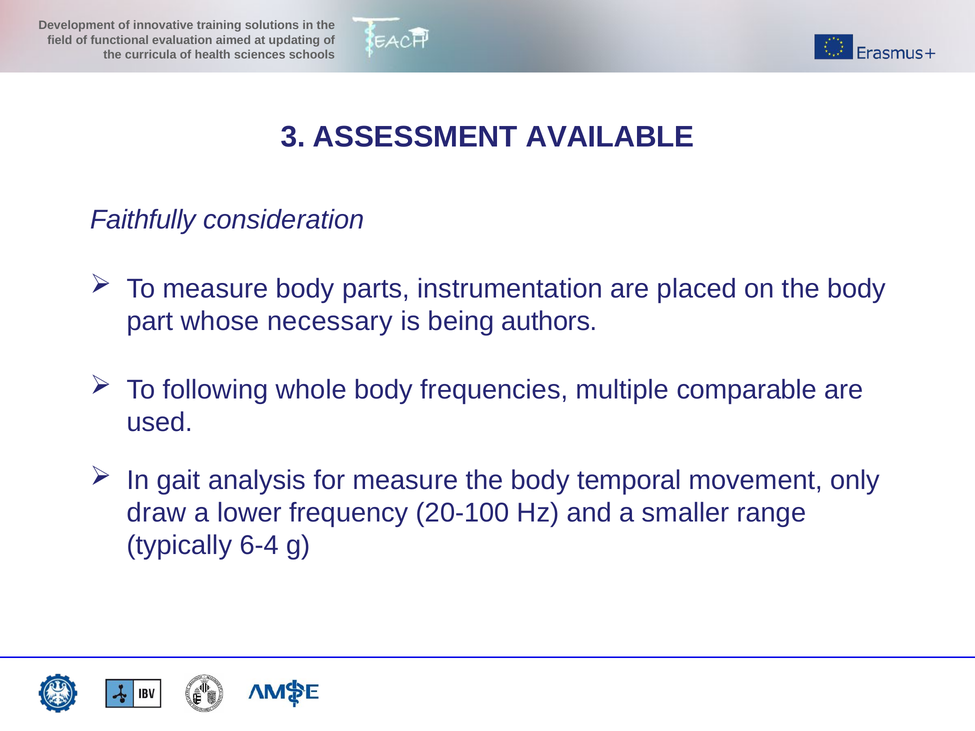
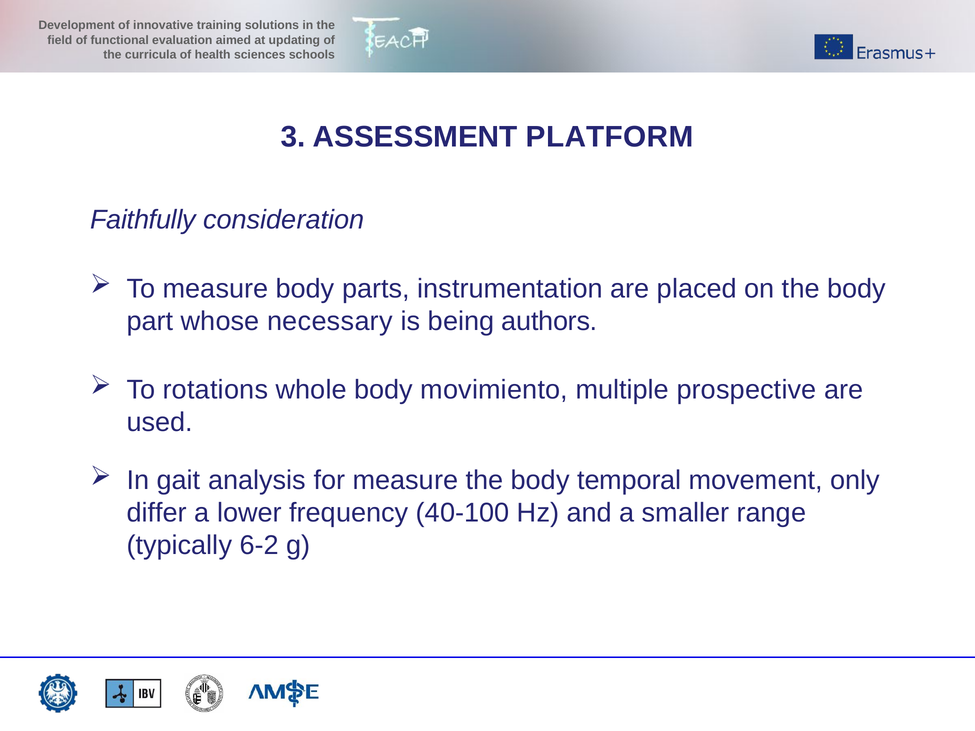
AVAILABLE: AVAILABLE -> PLATFORM
following: following -> rotations
frequencies: frequencies -> movimiento
comparable: comparable -> prospective
draw: draw -> differ
20-100: 20-100 -> 40-100
6-4: 6-4 -> 6-2
